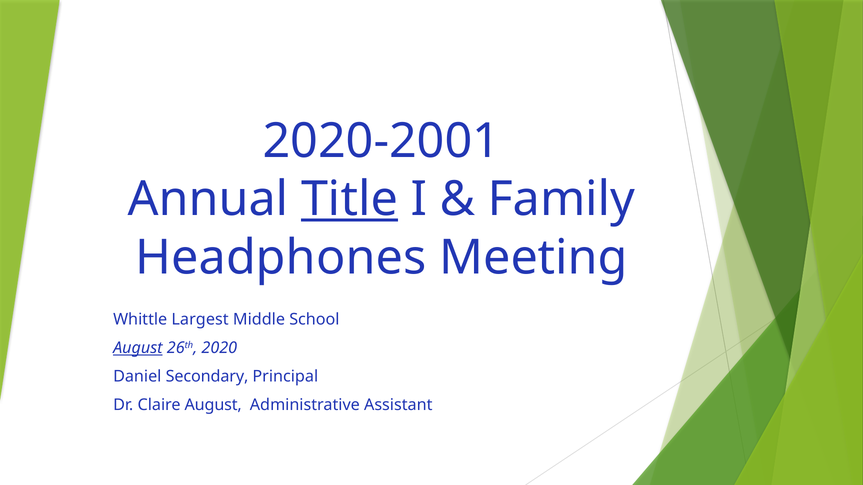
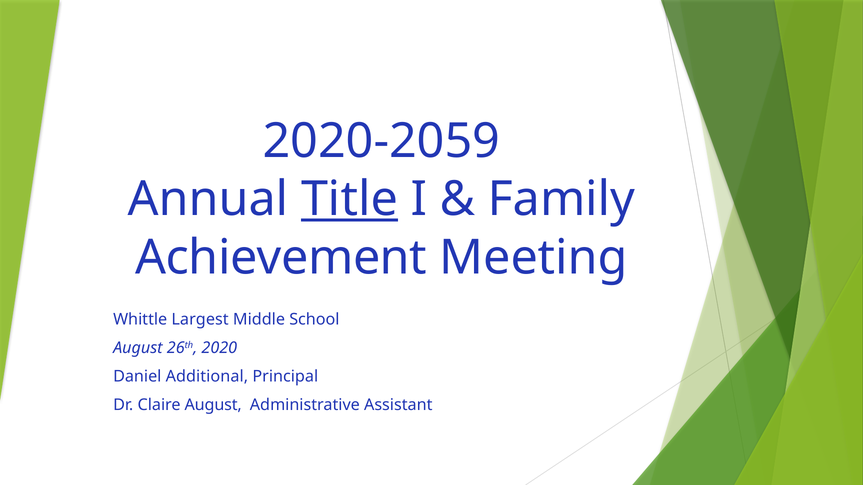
2020-2001: 2020-2001 -> 2020-2059
Headphones: Headphones -> Achievement
August at (138, 348) underline: present -> none
Secondary: Secondary -> Additional
